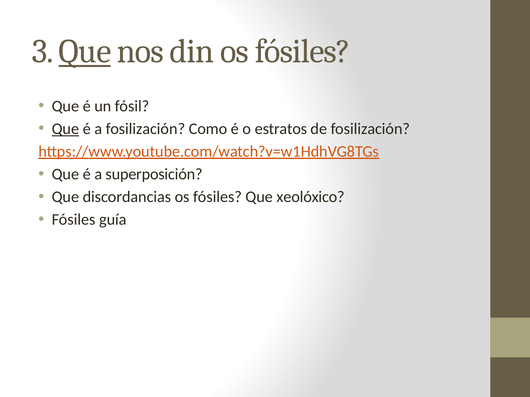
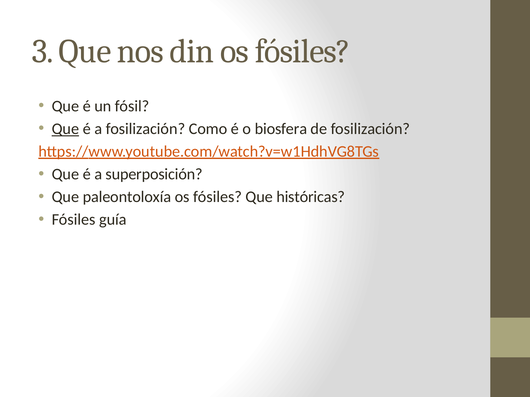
Que at (85, 51) underline: present -> none
estratos: estratos -> biosfera
discordancias: discordancias -> paleontoloxía
xeolóxico: xeolóxico -> históricas
